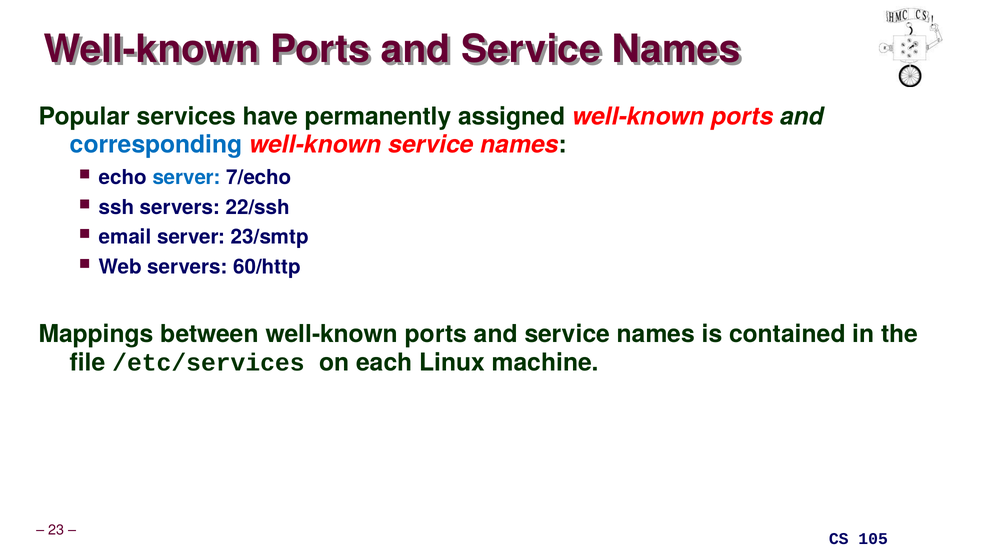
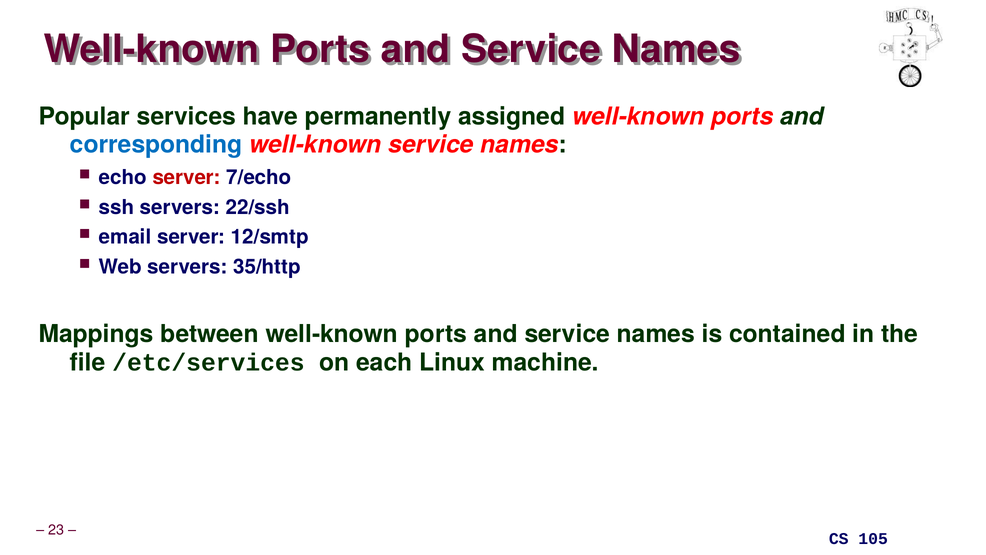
server at (187, 177) colour: blue -> red
23/smtp: 23/smtp -> 12/smtp
60/http: 60/http -> 35/http
